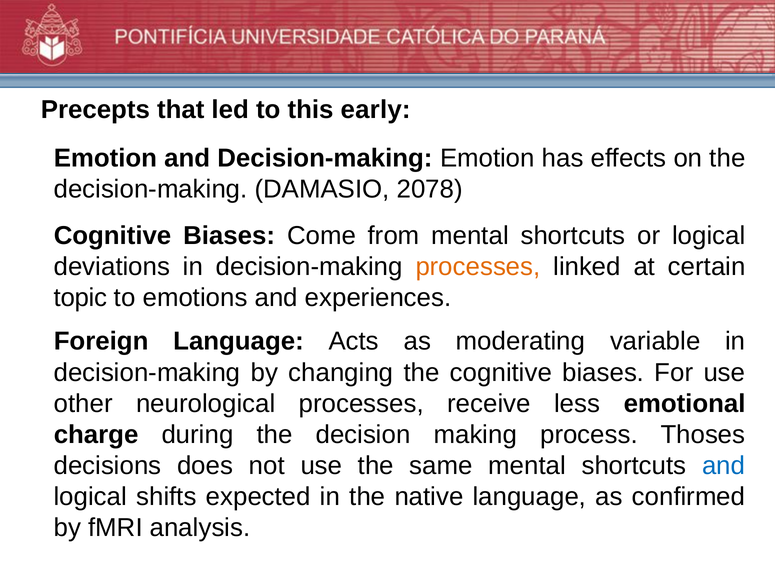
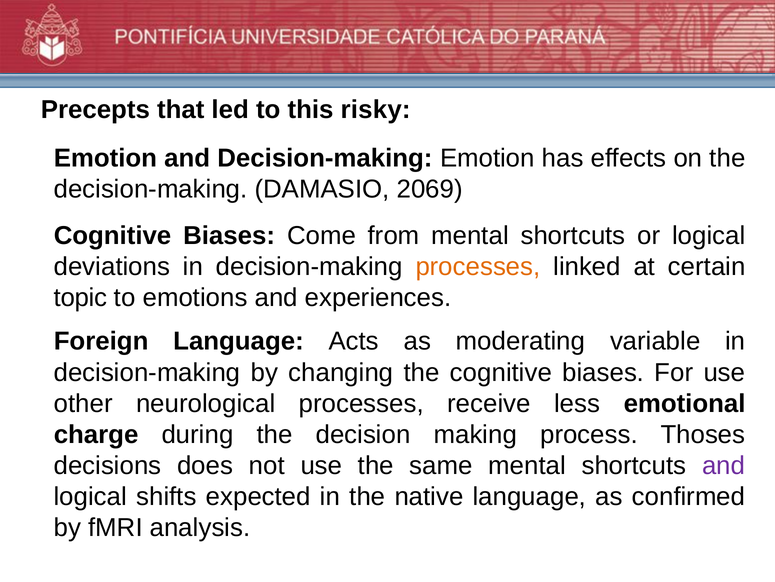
early: early -> risky
2078: 2078 -> 2069
and at (724, 465) colour: blue -> purple
